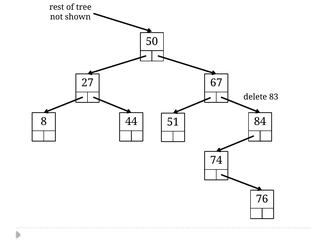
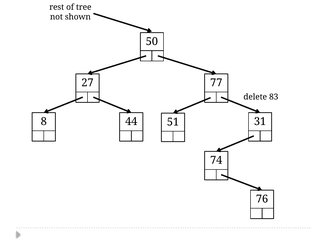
67: 67 -> 77
84: 84 -> 31
